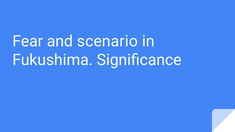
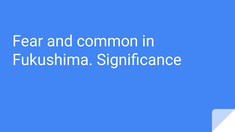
scenario: scenario -> common
